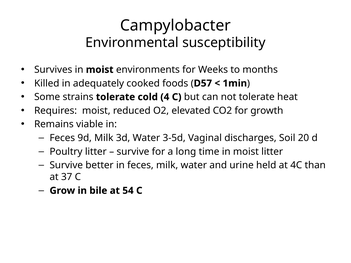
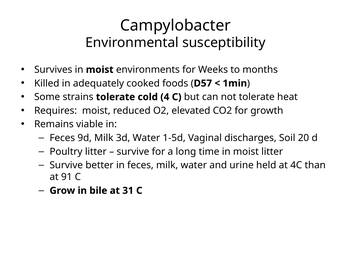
3-5d: 3-5d -> 1-5d
37: 37 -> 91
54: 54 -> 31
